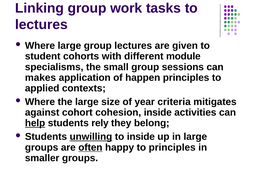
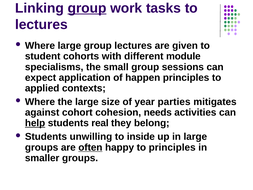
group at (87, 8) underline: none -> present
makes: makes -> expect
criteria: criteria -> parties
cohesion inside: inside -> needs
rely: rely -> real
unwilling underline: present -> none
